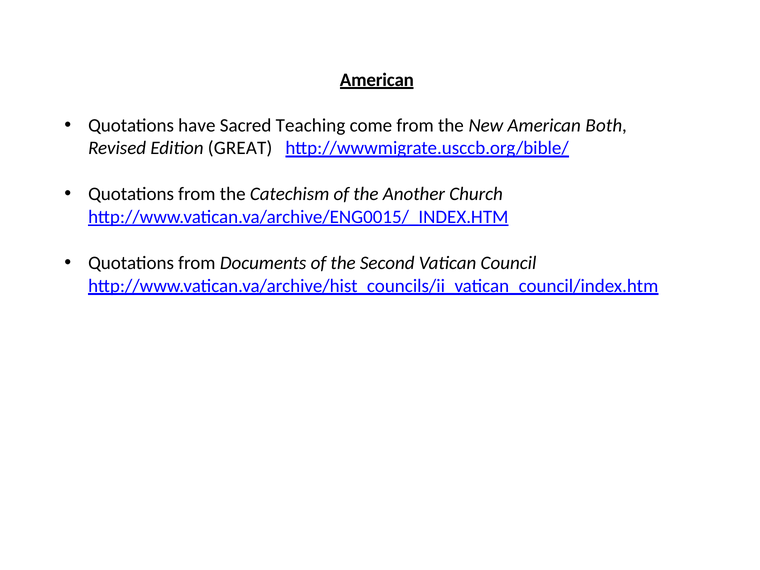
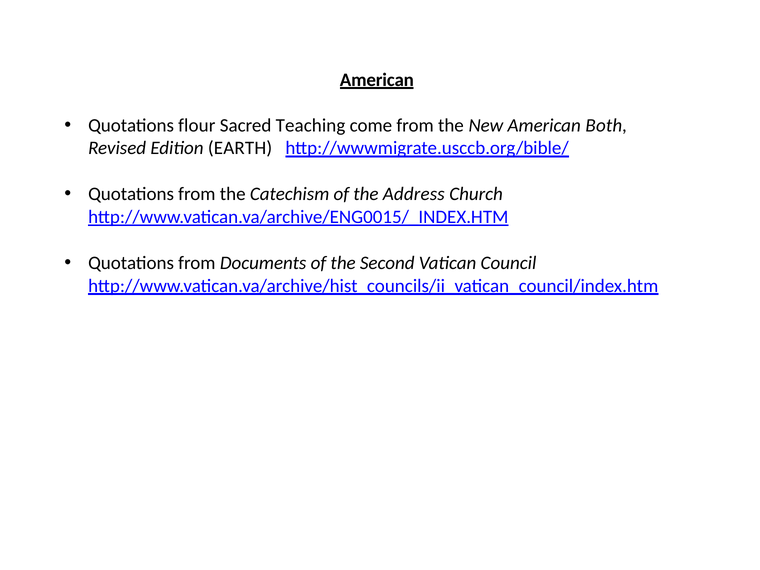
have: have -> flour
GREAT: GREAT -> EARTH
Another: Another -> Address
